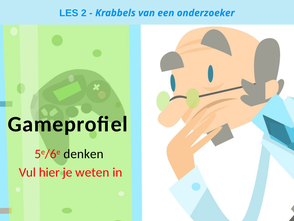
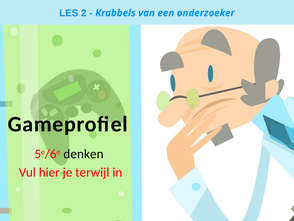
weten: weten -> terwijl
